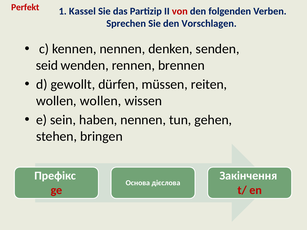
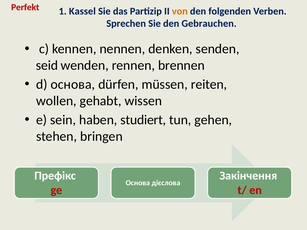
von colour: red -> orange
Vorschlagen: Vorschlagen -> Gebrauchen
d gewollt: gewollt -> основа
wollen wollen: wollen -> gehabt
haben nennen: nennen -> studiert
